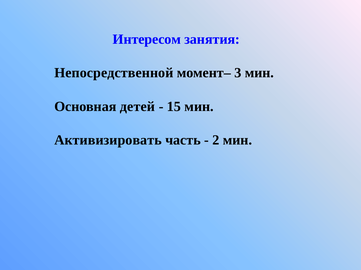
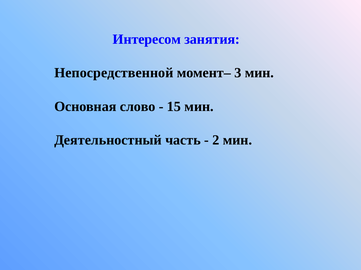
детей: детей -> слово
Активизировать: Активизировать -> Деятельностный
